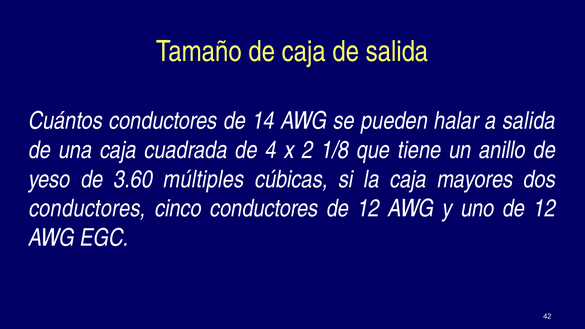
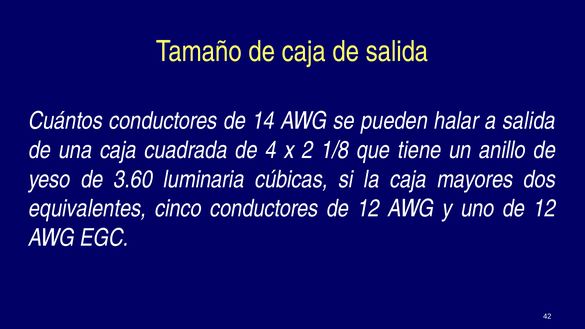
múltiples: múltiples -> luminaria
conductores at (88, 209): conductores -> equivalentes
